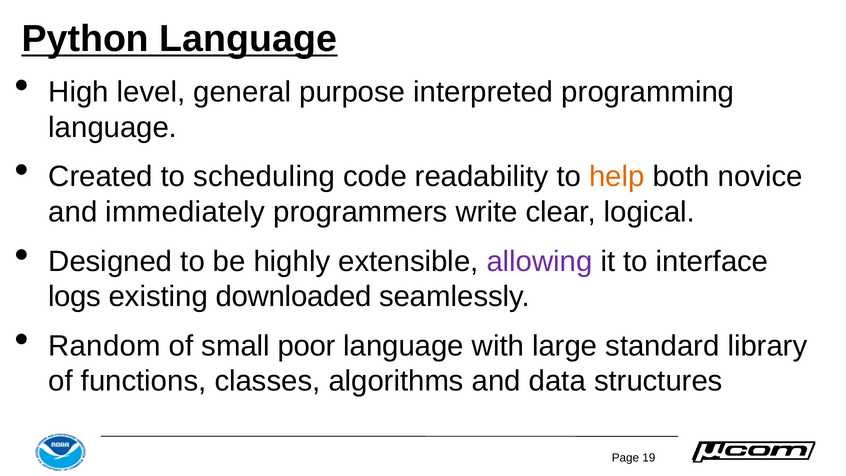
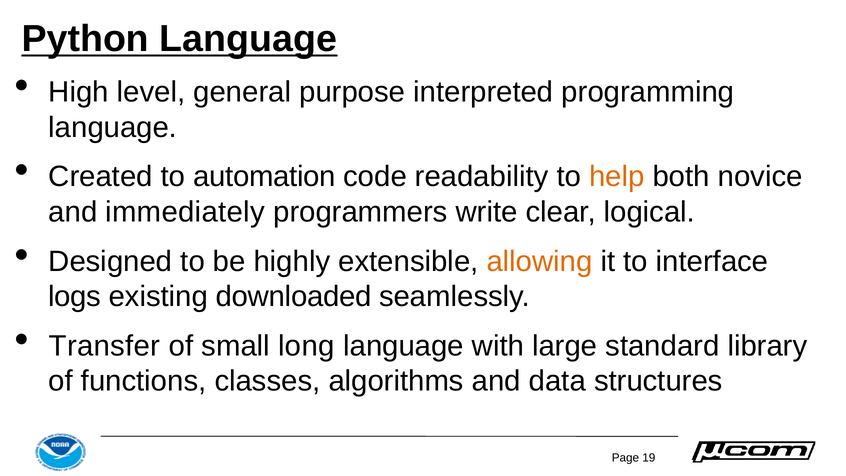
scheduling: scheduling -> automation
allowing colour: purple -> orange
Random: Random -> Transfer
poor: poor -> long
